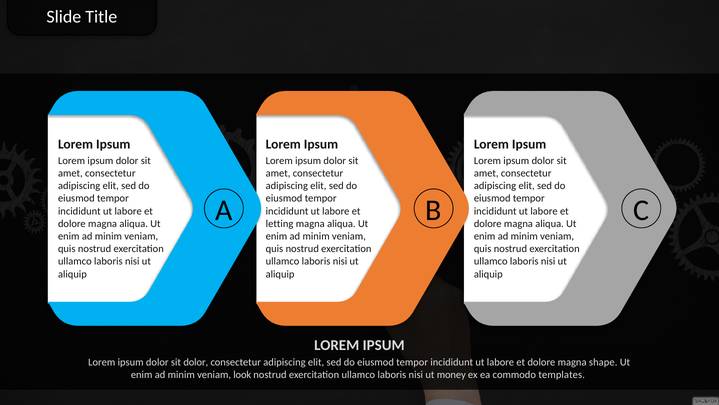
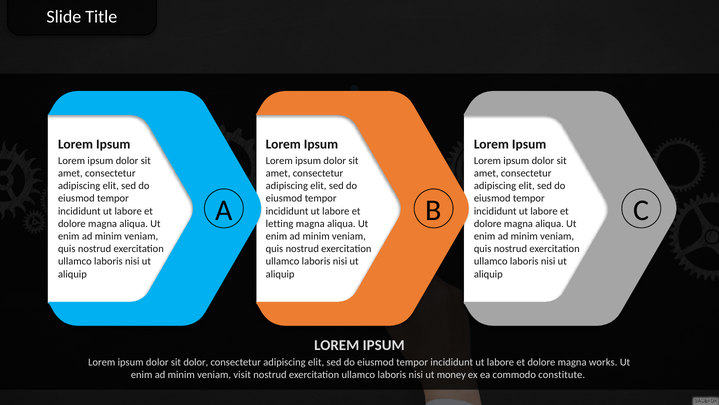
shape: shape -> works
look: look -> visit
templates: templates -> constitute
